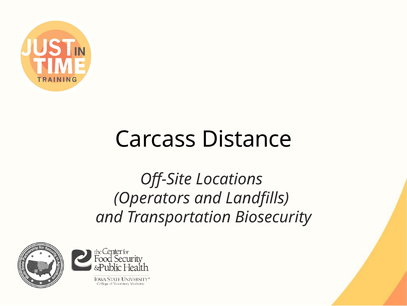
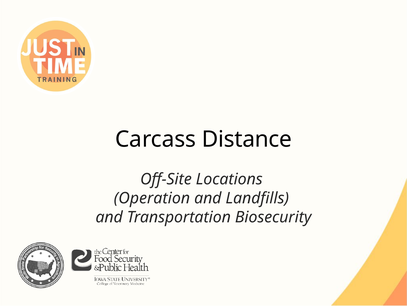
Operators: Operators -> Operation
